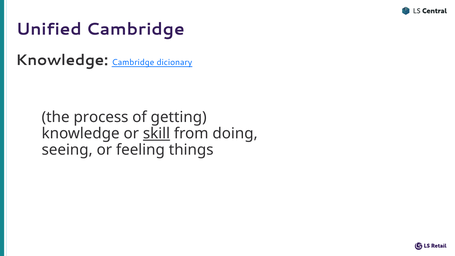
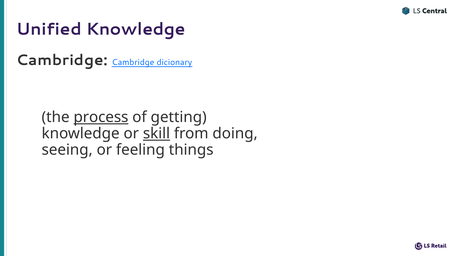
Unified Cambridge: Cambridge -> Knowledge
Knowledge at (62, 60): Knowledge -> Cambridge
process underline: none -> present
